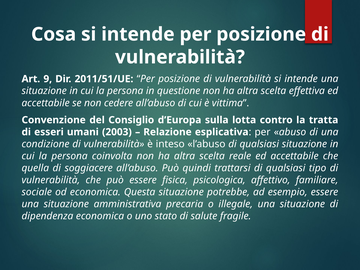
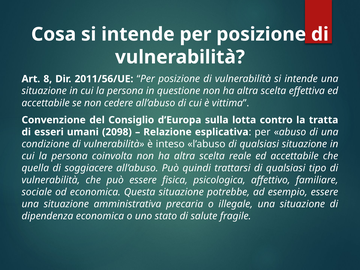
9: 9 -> 8
2011/51/UE: 2011/51/UE -> 2011/56/UE
2003: 2003 -> 2098
